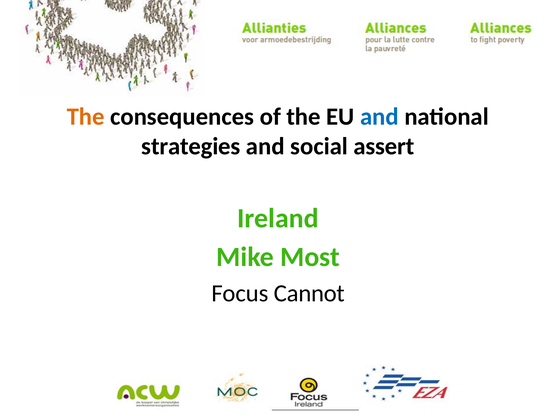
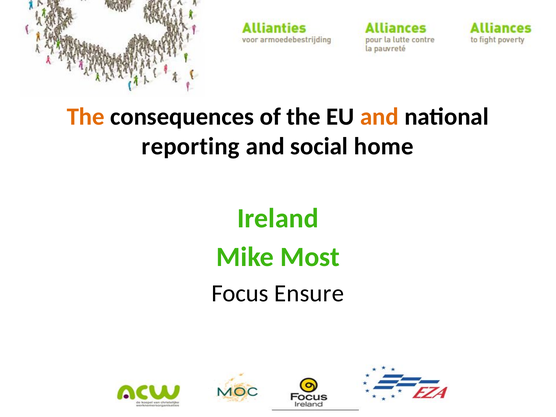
and at (379, 117) colour: blue -> orange
strategies: strategies -> reporting
assert: assert -> home
Cannot: Cannot -> Ensure
